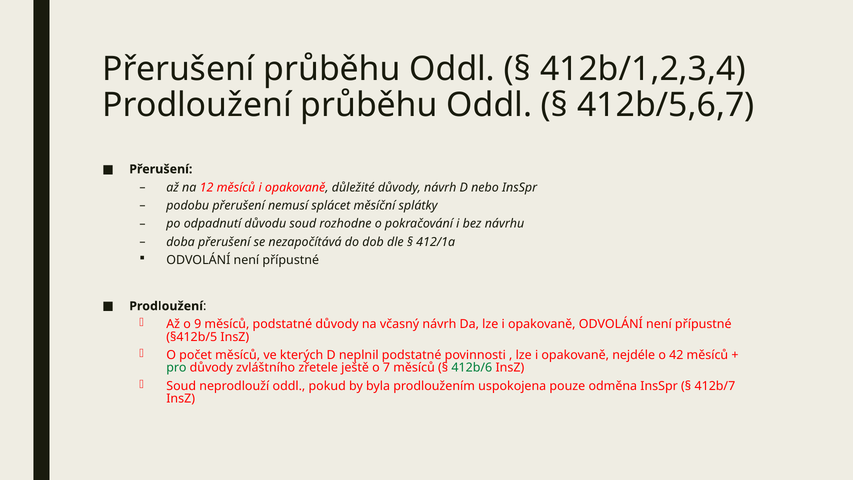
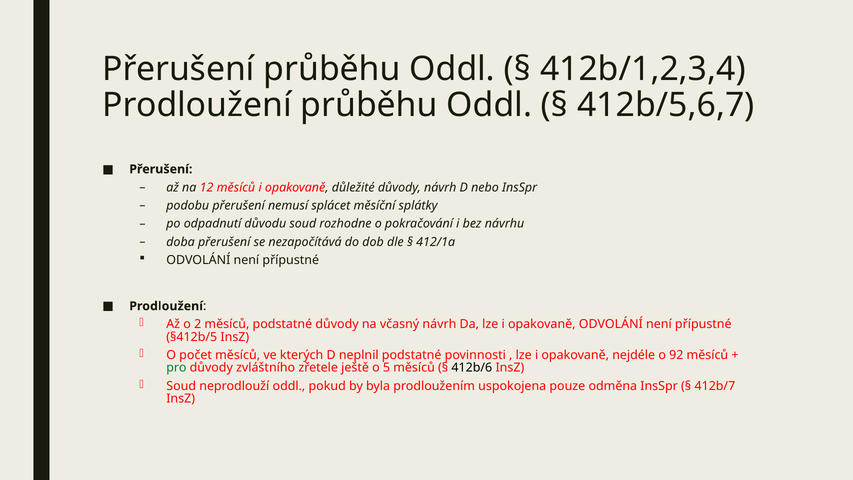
9: 9 -> 2
42: 42 -> 92
7: 7 -> 5
412b/6 colour: green -> black
